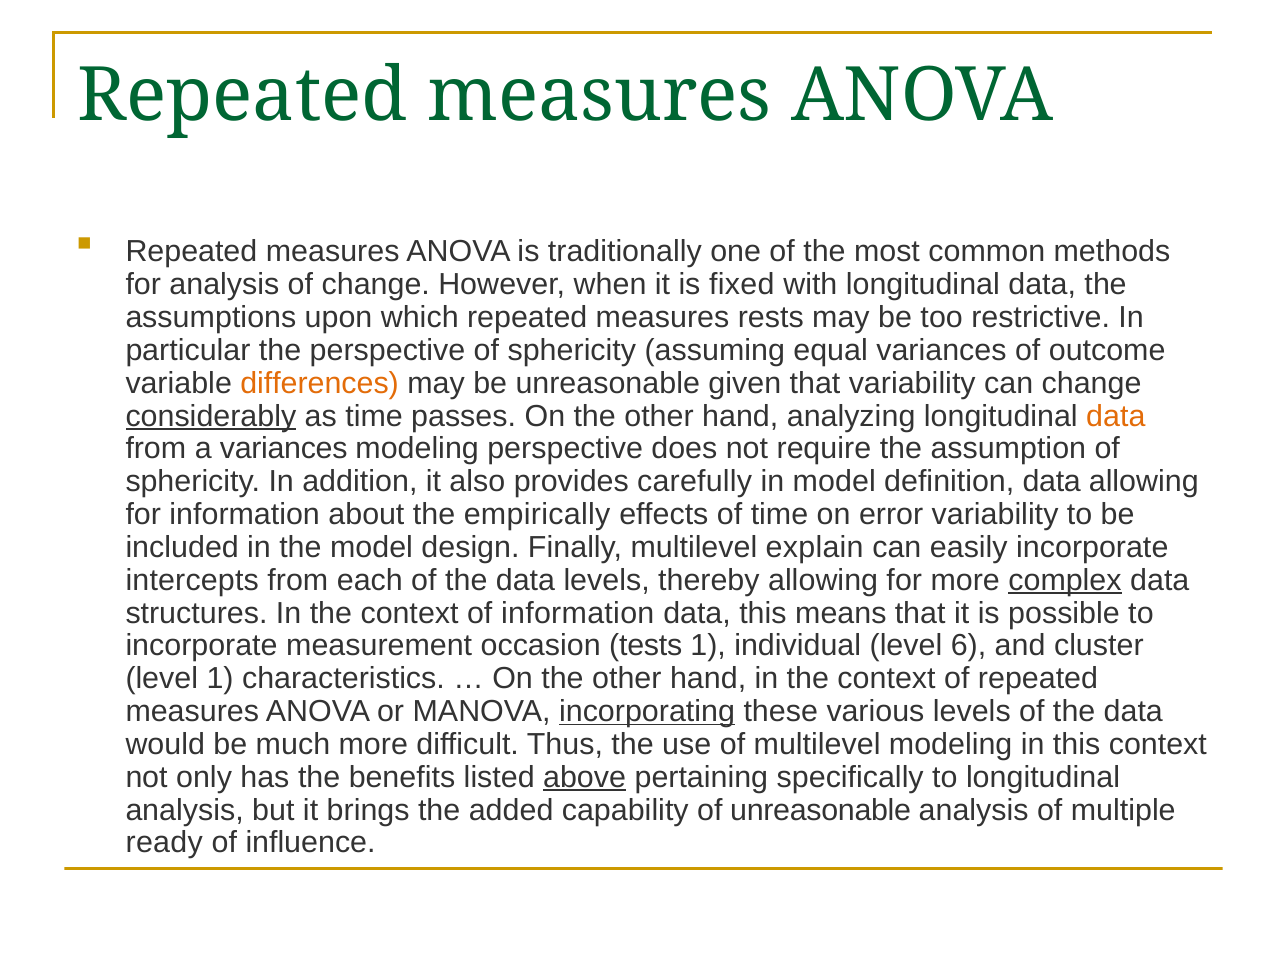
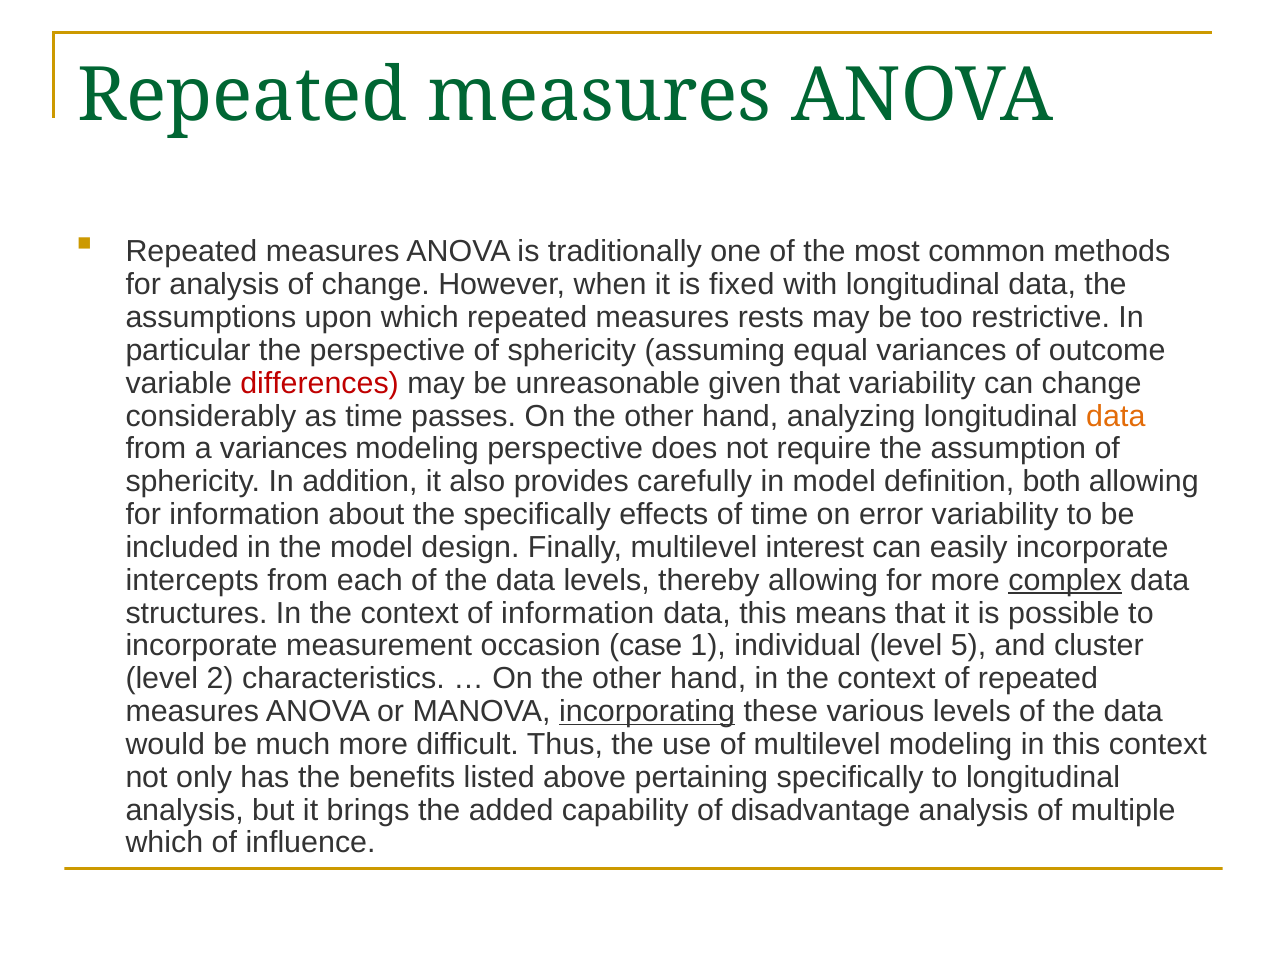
differences colour: orange -> red
considerably underline: present -> none
definition data: data -> both
the empirically: empirically -> specifically
explain: explain -> interest
tests: tests -> case
6: 6 -> 5
level 1: 1 -> 2
above underline: present -> none
of unreasonable: unreasonable -> disadvantage
ready at (164, 843): ready -> which
